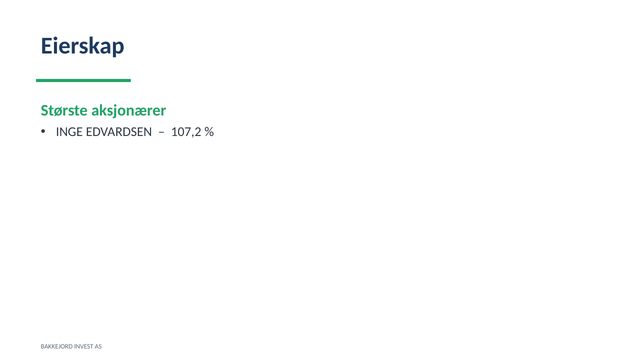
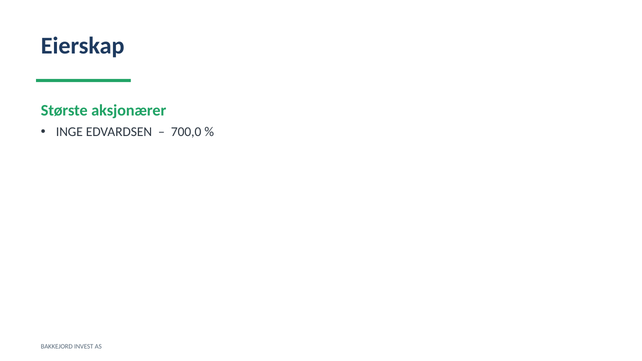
107,2: 107,2 -> 700,0
